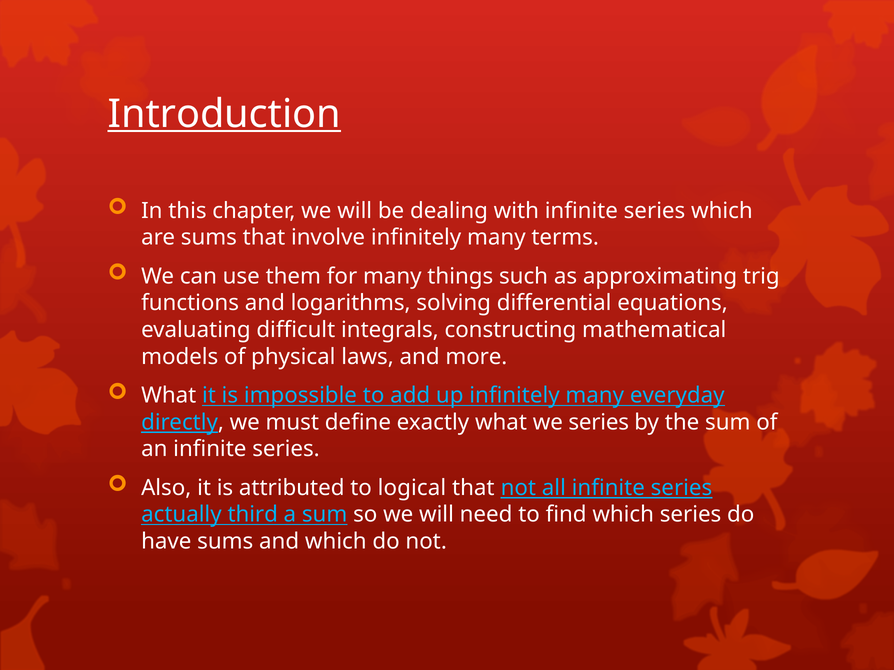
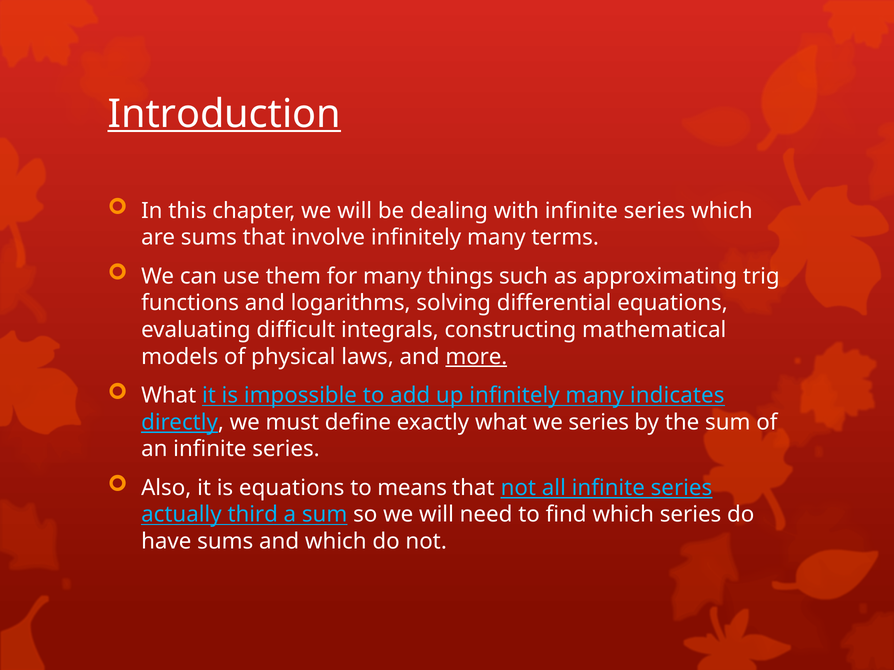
more underline: none -> present
everyday: everyday -> indicates
is attributed: attributed -> equations
logical: logical -> means
